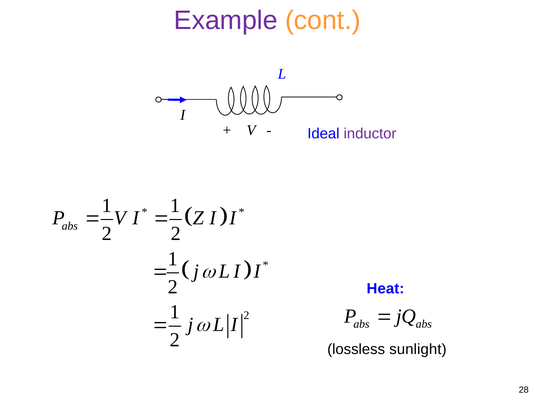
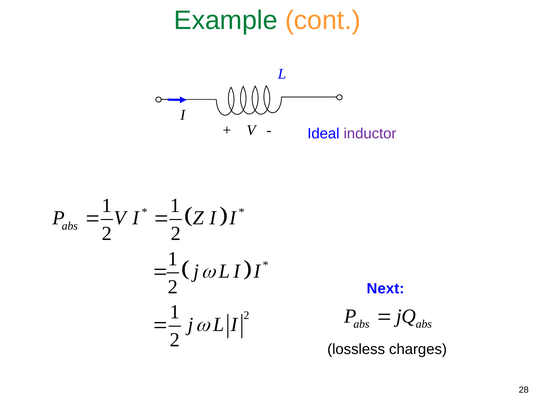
Example colour: purple -> green
Heat: Heat -> Next
sunlight: sunlight -> charges
